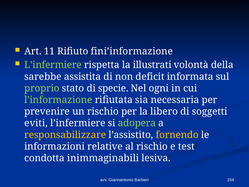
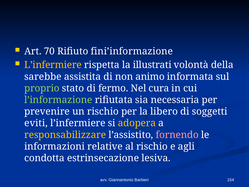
11: 11 -> 70
L’infermiere at (53, 65) colour: light green -> yellow
deficit: deficit -> animo
specie: specie -> fermo
ogni: ogni -> cura
adopera colour: light green -> yellow
fornendo colour: yellow -> pink
test: test -> agli
inimmaginabili: inimmaginabili -> estrinsecazione
